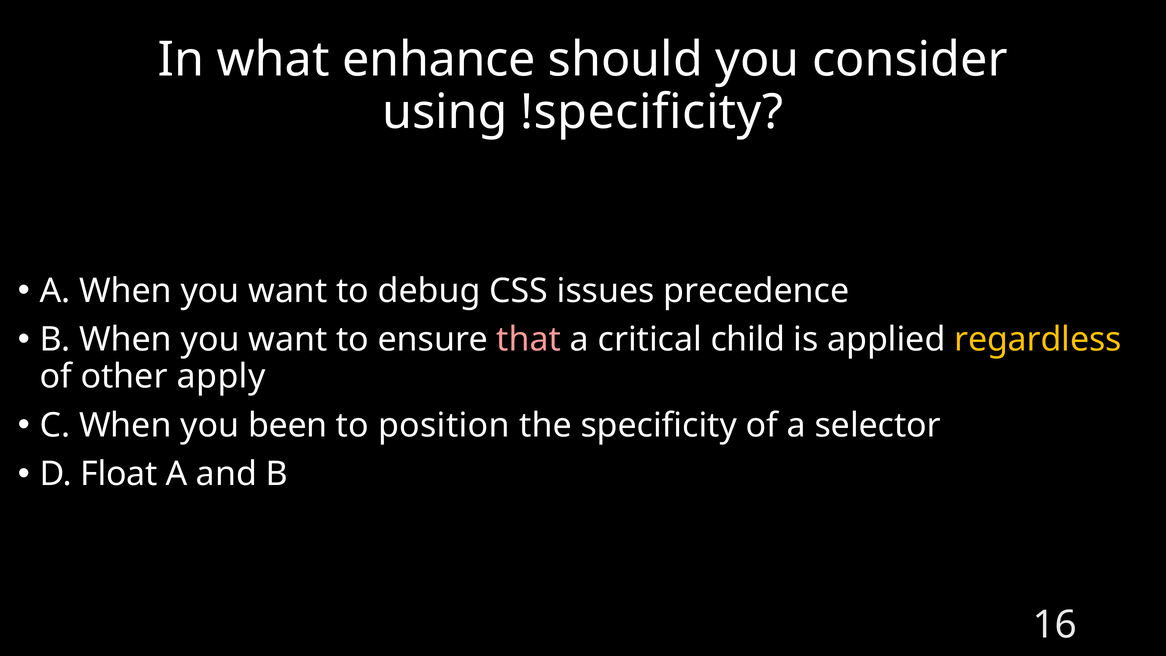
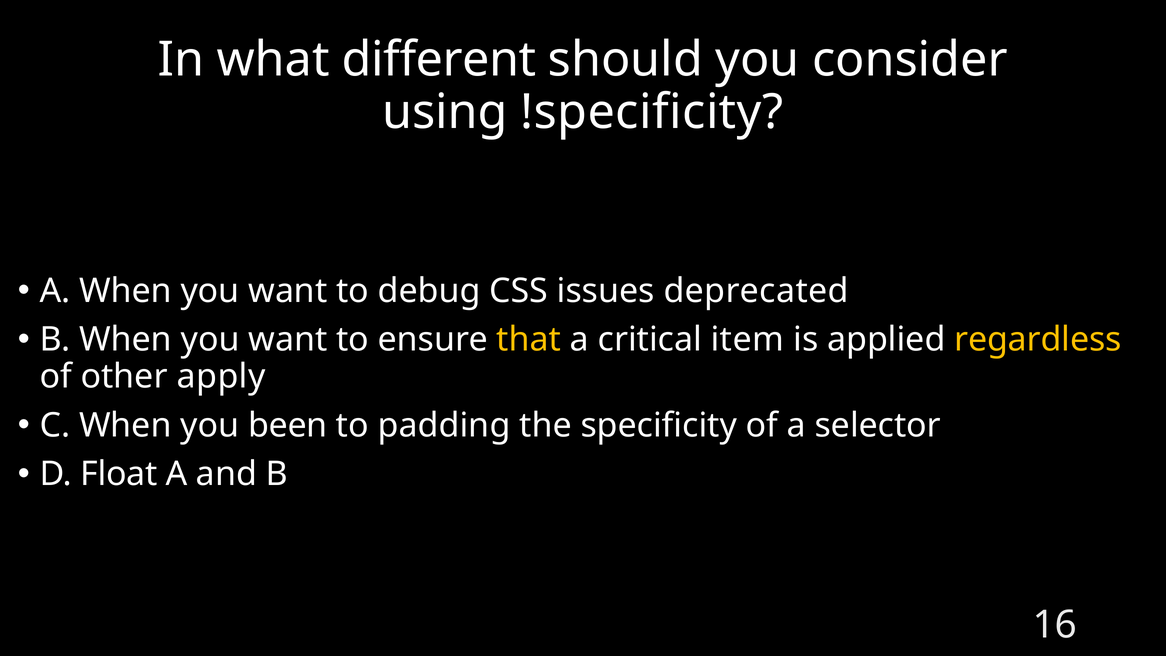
enhance: enhance -> different
precedence: precedence -> deprecated
that colour: pink -> yellow
child: child -> item
position: position -> padding
